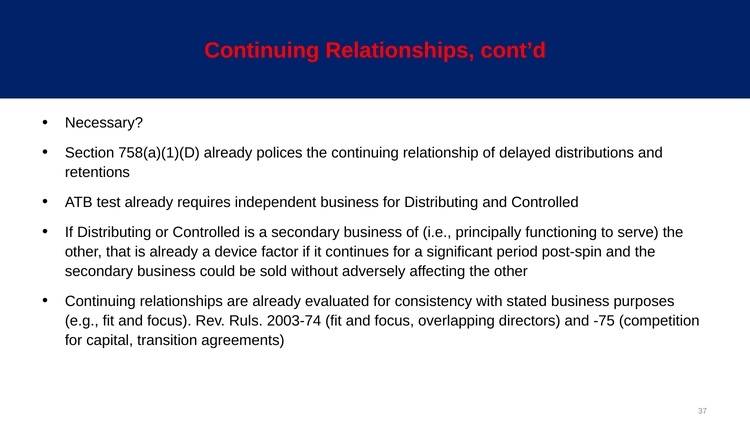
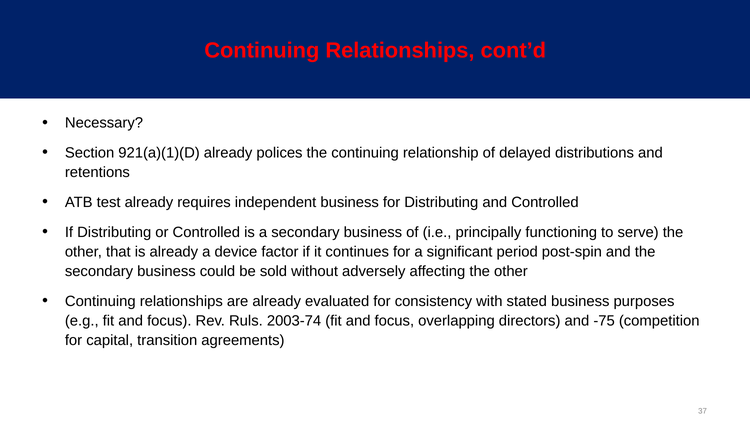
758(a)(1)(D: 758(a)(1)(D -> 921(a)(1)(D
